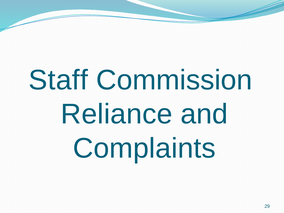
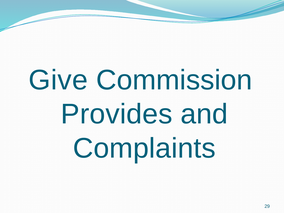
Staff: Staff -> Give
Reliance: Reliance -> Provides
